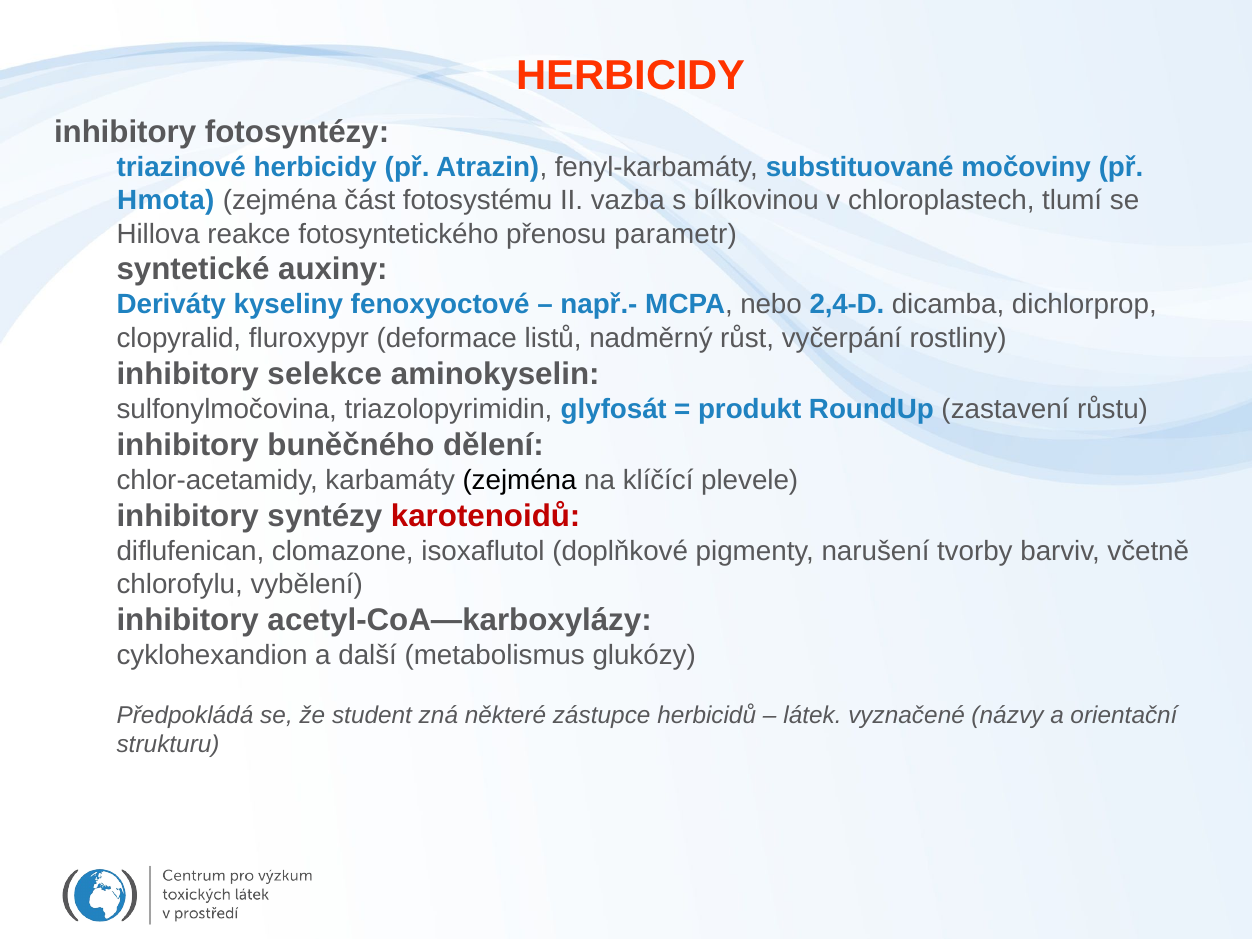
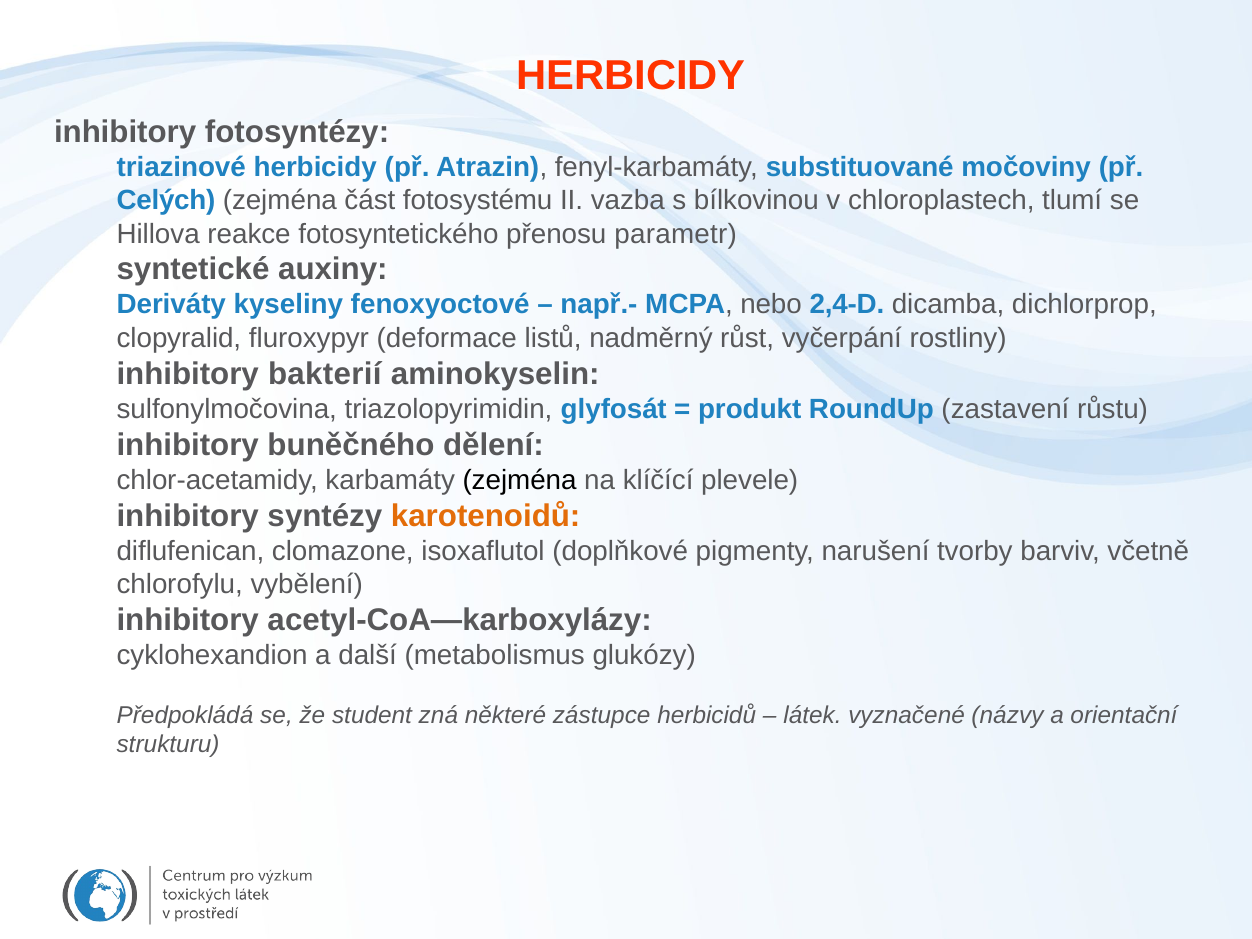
Hmota: Hmota -> Celých
selekce: selekce -> bakterií
karotenoidů colour: red -> orange
